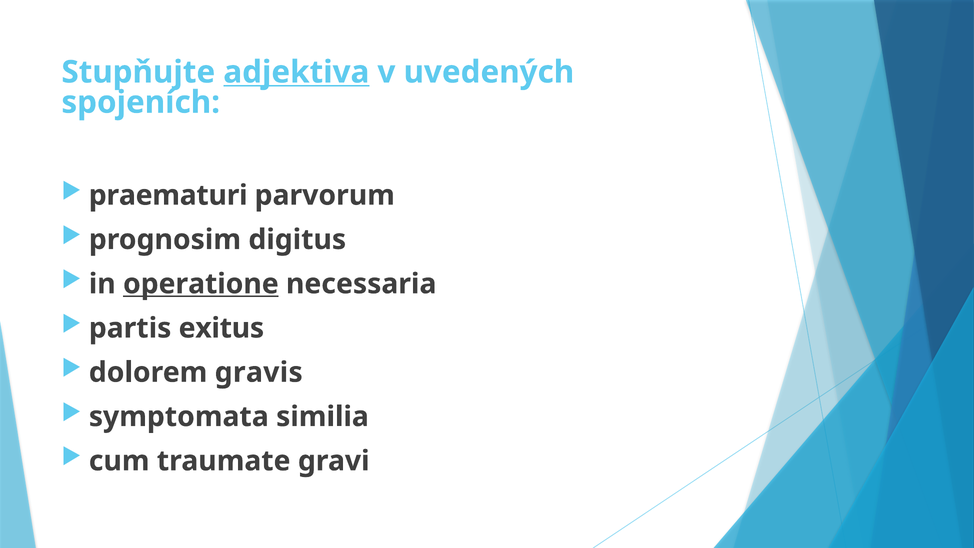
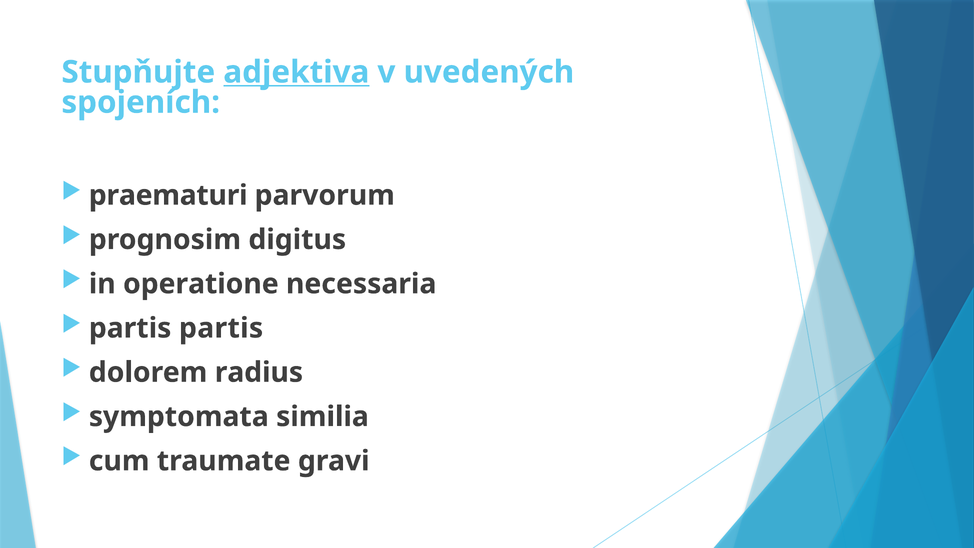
operatione underline: present -> none
partis exitus: exitus -> partis
gravis: gravis -> radius
